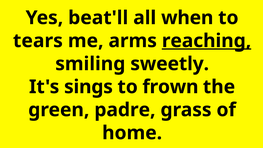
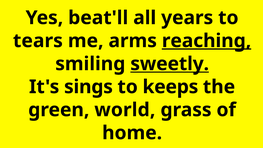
when: when -> years
sweetly underline: none -> present
frown: frown -> keeps
padre: padre -> world
